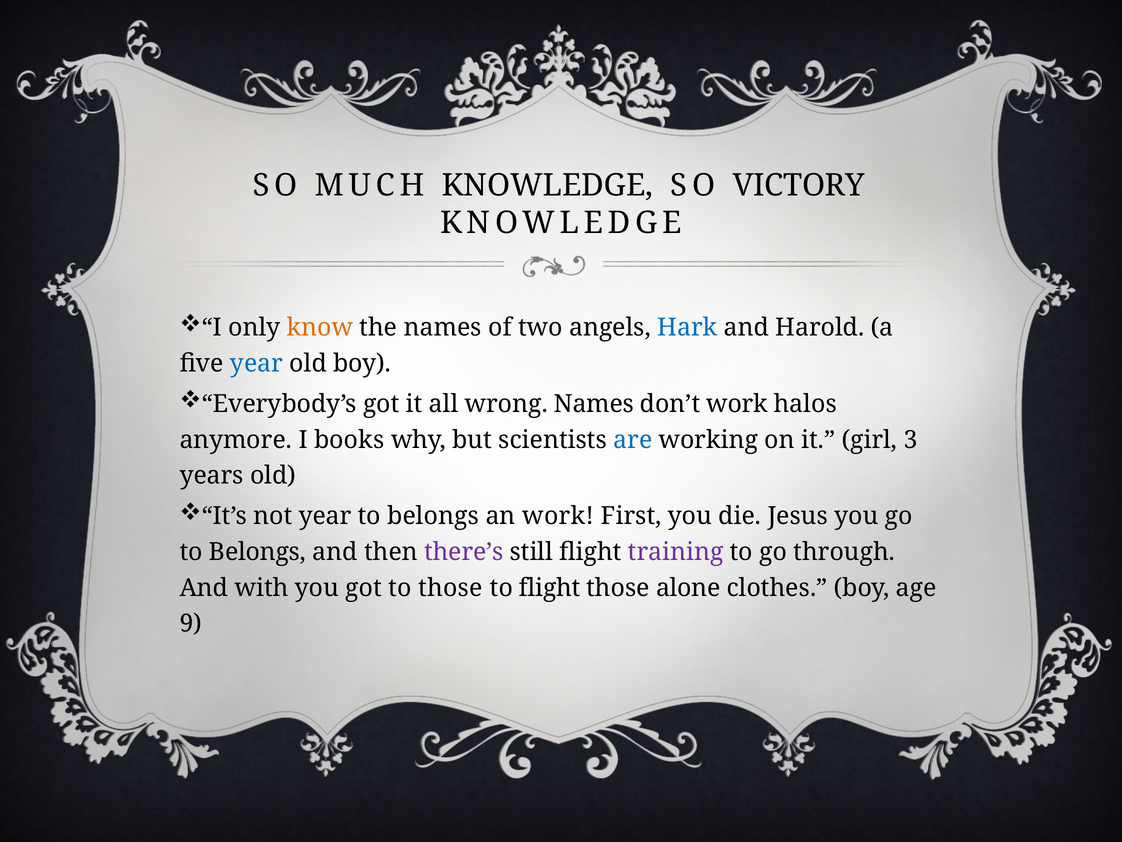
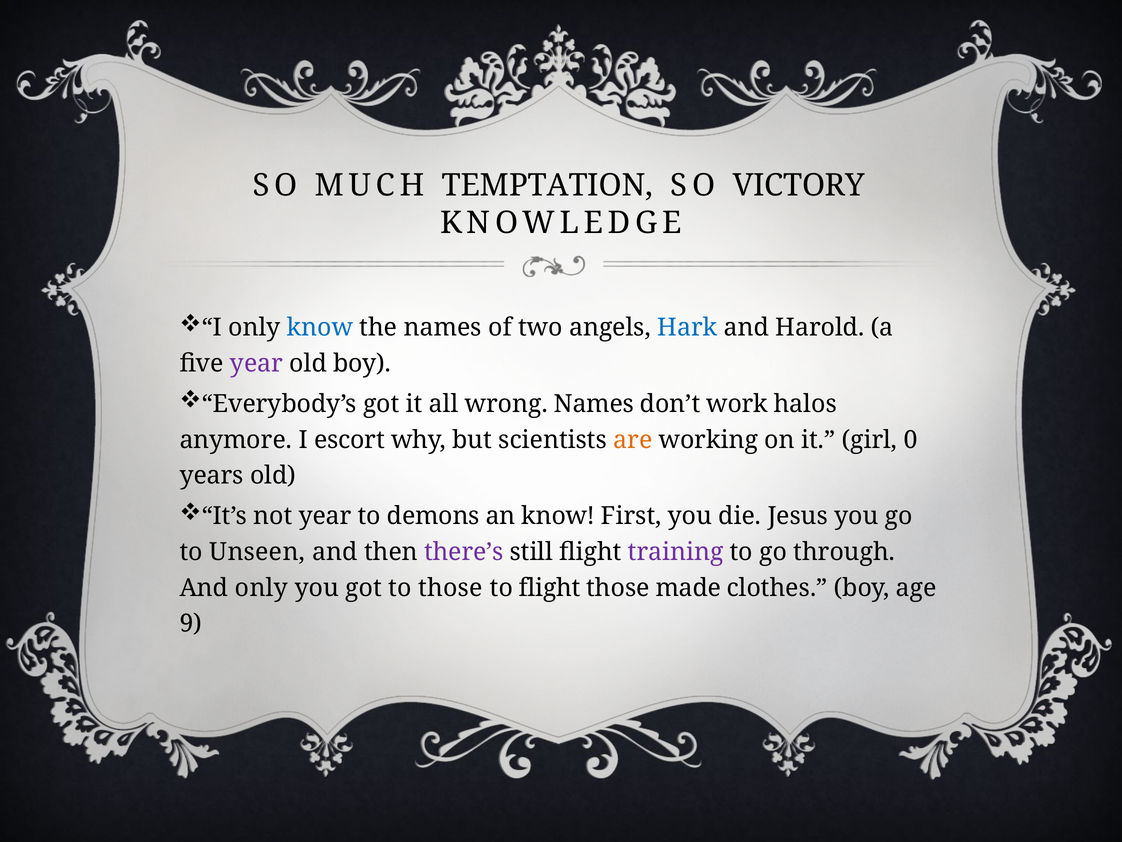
MUCH KNOWLEDGE: KNOWLEDGE -> TEMPTATION
know at (320, 327) colour: orange -> blue
year at (256, 363) colour: blue -> purple
books: books -> escort
are colour: blue -> orange
3: 3 -> 0
belongs at (433, 516): belongs -> demons
an work: work -> know
Belongs at (258, 552): Belongs -> Unseen
And with: with -> only
alone: alone -> made
